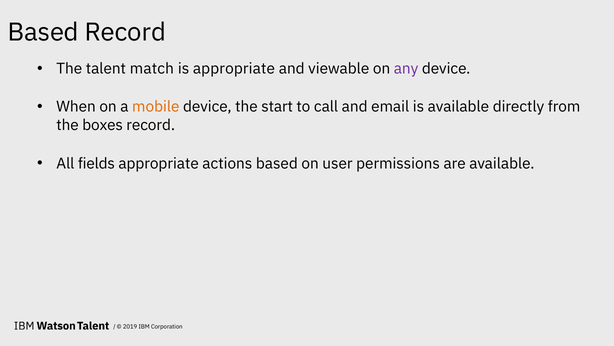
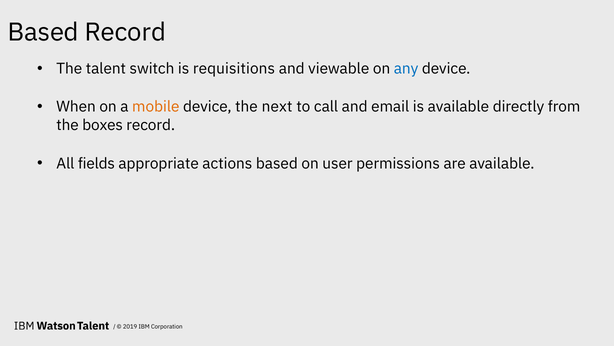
match: match -> switch
is appropriate: appropriate -> requisitions
any colour: purple -> blue
start: start -> next
